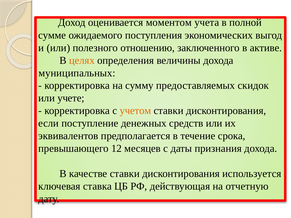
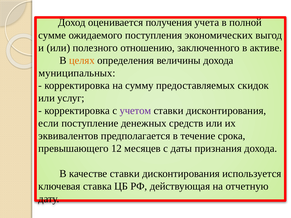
моментом: моментом -> получения
учете: учете -> услуг
учетом colour: orange -> purple
